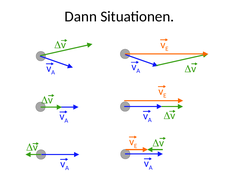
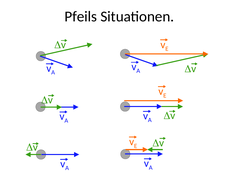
Dann: Dann -> Pfeils
